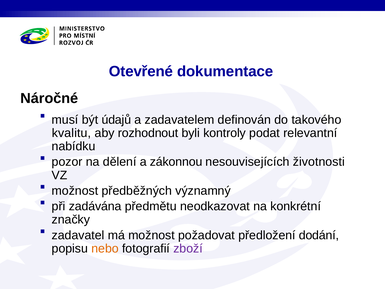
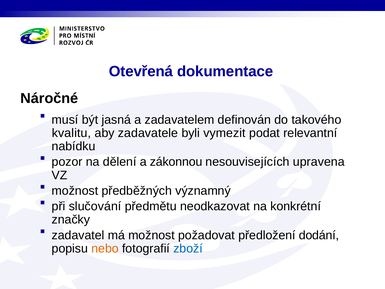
Otevřené: Otevřené -> Otevřená
údajů: údajů -> jasná
rozhodnout: rozhodnout -> zadavatele
kontroly: kontroly -> vymezit
životnosti: životnosti -> upravena
zadávána: zadávána -> slučování
zboží colour: purple -> blue
